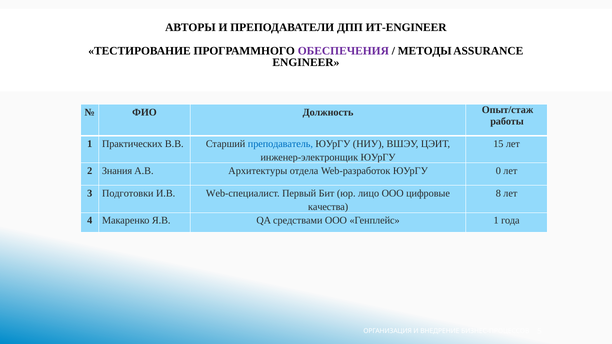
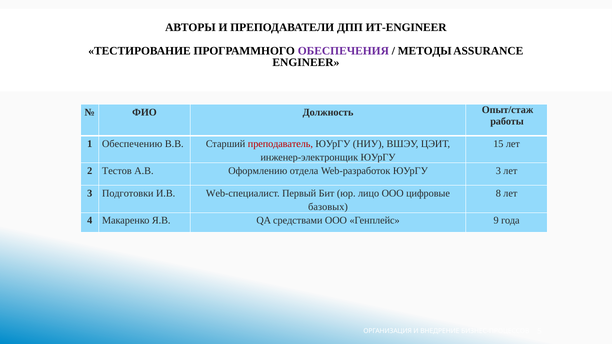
Практических: Практических -> Обеспечению
преподаватель colour: blue -> red
Знания: Знания -> Тестов
Архитектуры: Архитектуры -> Оформлению
ЮУрГУ 0: 0 -> 3
качества: качества -> базовых
Генплейс 1: 1 -> 9
